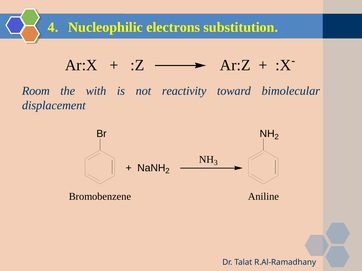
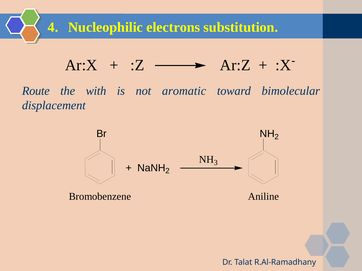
Room: Room -> Route
reactivity: reactivity -> aromatic
